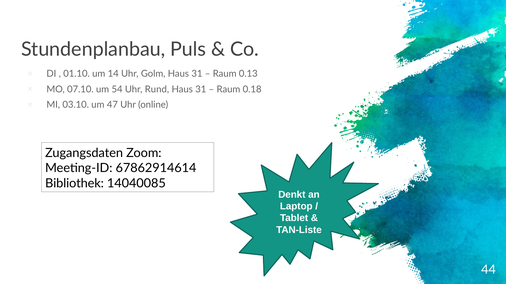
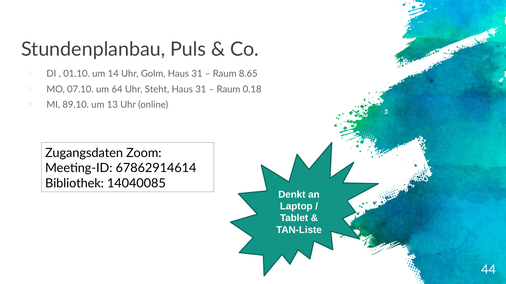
0.13: 0.13 -> 8.65
54: 54 -> 64
Rund: Rund -> Steht
03.10: 03.10 -> 89.10
47: 47 -> 13
